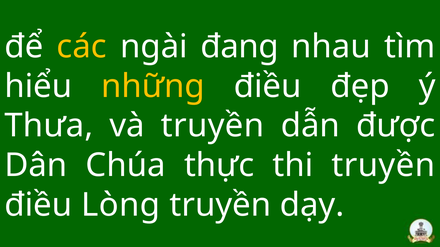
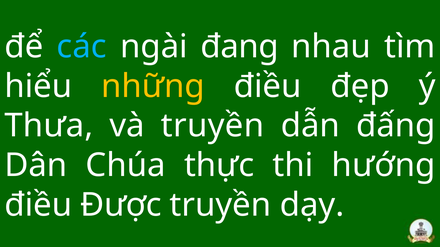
các colour: yellow -> light blue
được: được -> đấng
thi truyền: truyền -> hướng
Lòng: Lòng -> Được
